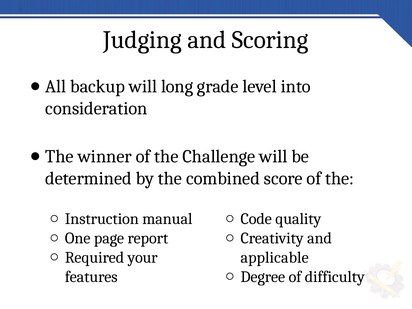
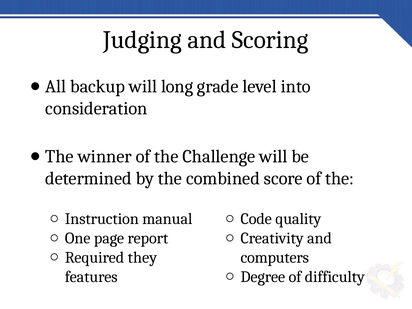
your: your -> they
applicable: applicable -> computers
